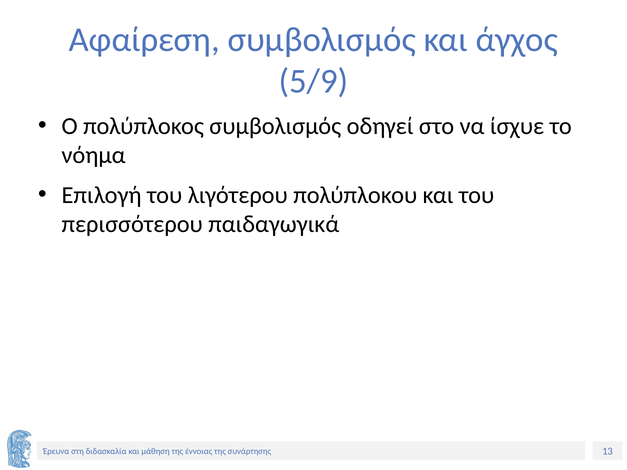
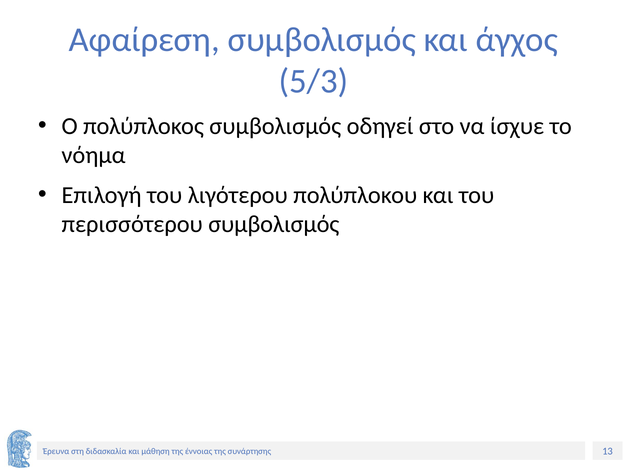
5/9: 5/9 -> 5/3
περισσότερου παιδαγωγικά: παιδαγωγικά -> συμβολισμός
